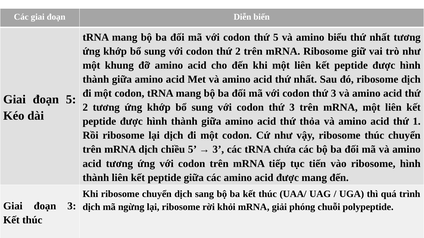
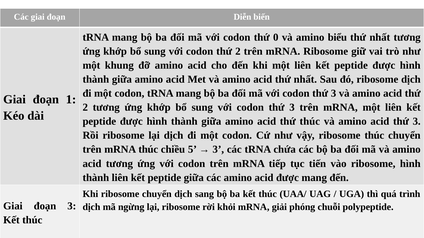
thứ 5: 5 -> 0
đoạn 5: 5 -> 1
thứ thỏa: thỏa -> thúc
acid thứ 1: 1 -> 3
mRNA dịch: dịch -> thúc
